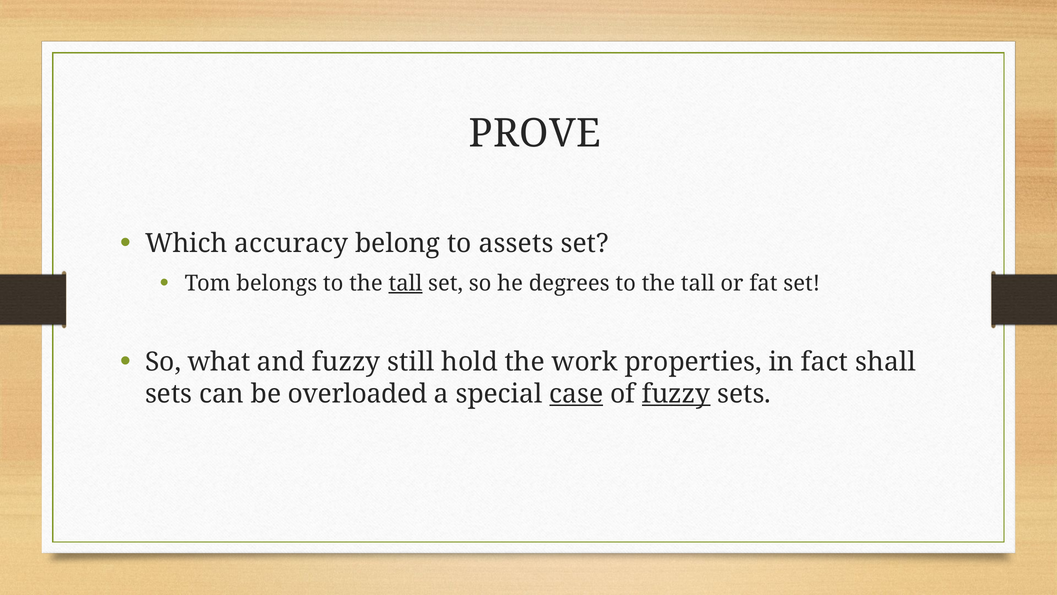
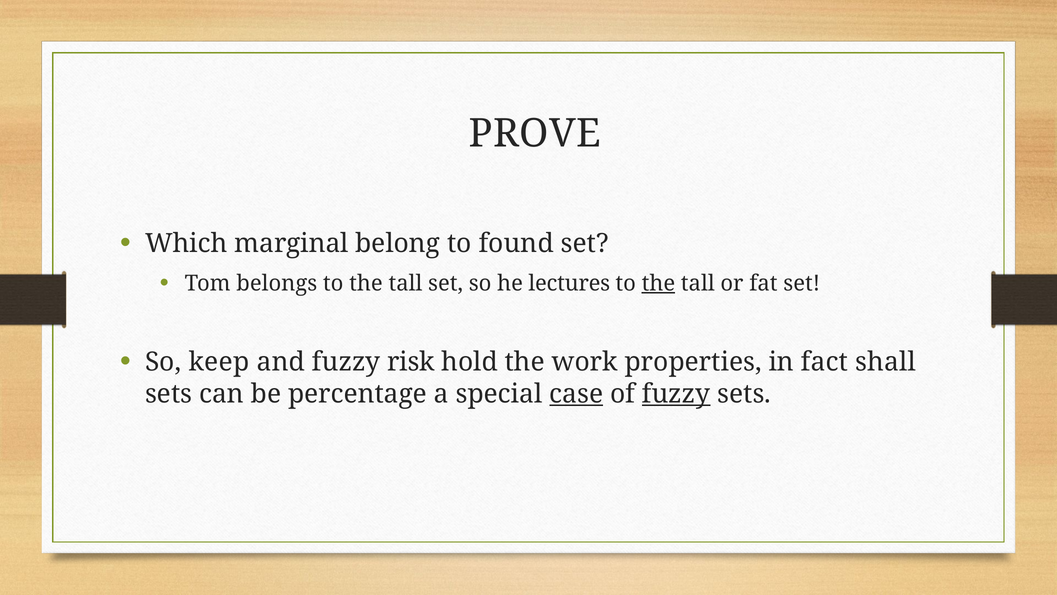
accuracy: accuracy -> marginal
assets: assets -> found
tall at (405, 283) underline: present -> none
degrees: degrees -> lectures
the at (658, 283) underline: none -> present
what: what -> keep
still: still -> risk
overloaded: overloaded -> percentage
